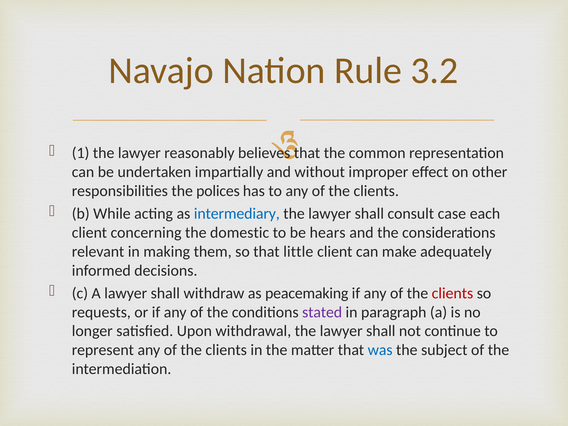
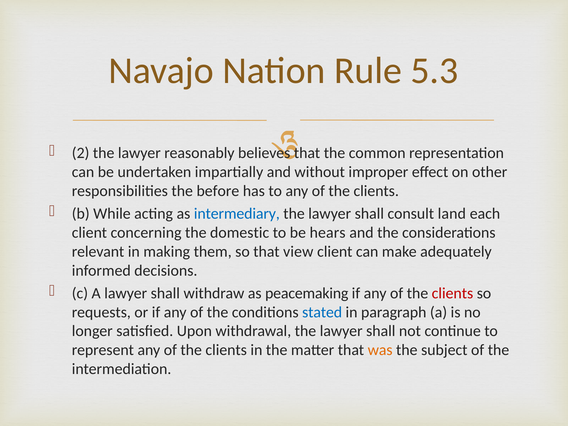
3.2: 3.2 -> 5.3
1: 1 -> 2
polices: polices -> before
case: case -> land
little: little -> view
stated colour: purple -> blue
was colour: blue -> orange
